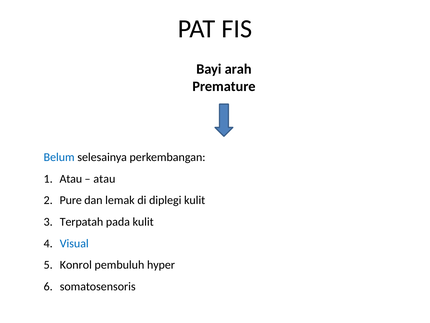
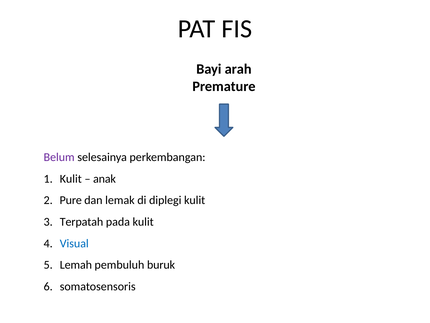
Belum colour: blue -> purple
Atau at (71, 179): Atau -> Kulit
atau at (104, 179): atau -> anak
Konrol: Konrol -> Lemah
hyper: hyper -> buruk
